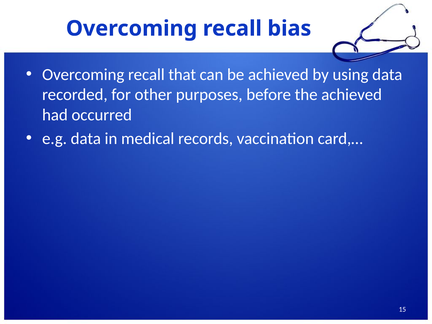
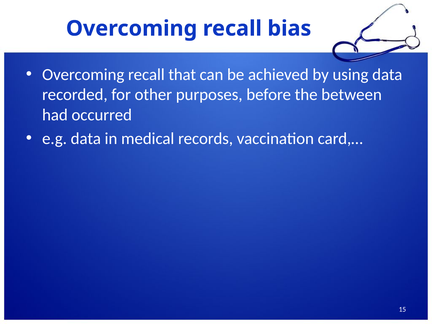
the achieved: achieved -> between
